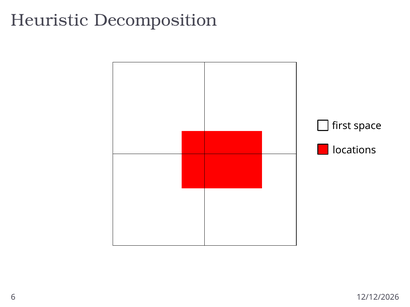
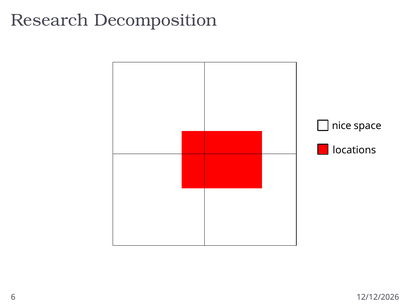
Heuristic: Heuristic -> Research
first: first -> nice
